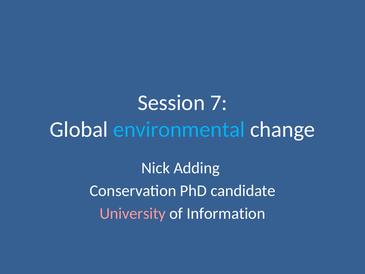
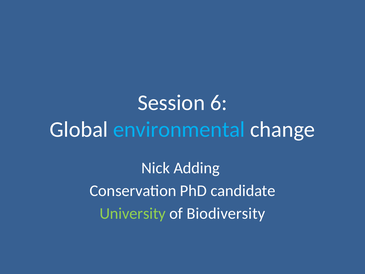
7: 7 -> 6
University colour: pink -> light green
Information: Information -> Biodiversity
